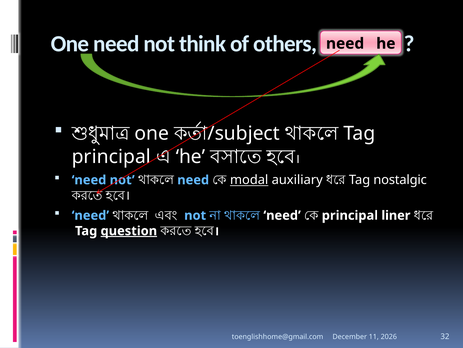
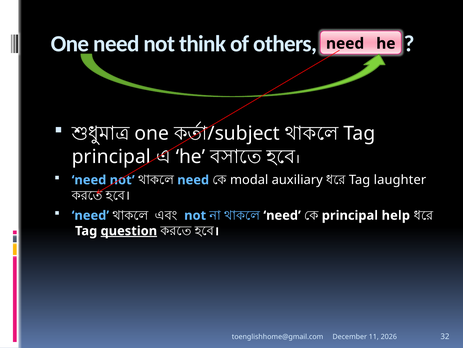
modal underline: present -> none
nostalgic: nostalgic -> laughter
liner: liner -> help
